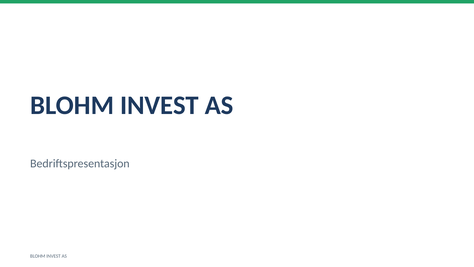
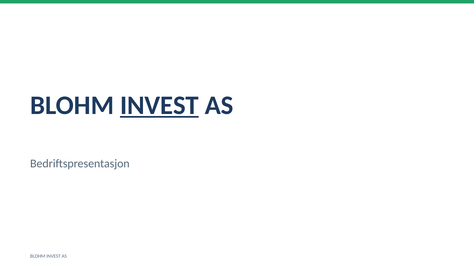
INVEST at (159, 105) underline: none -> present
